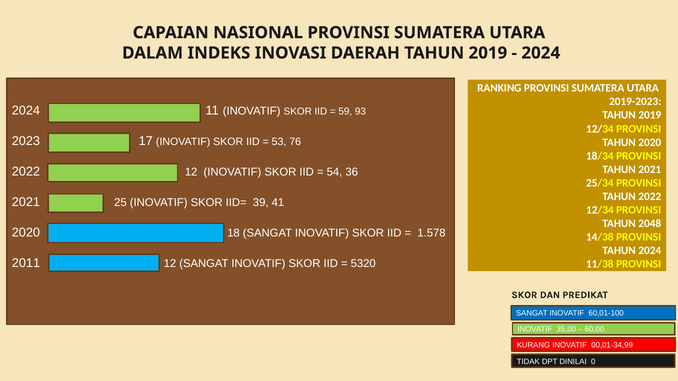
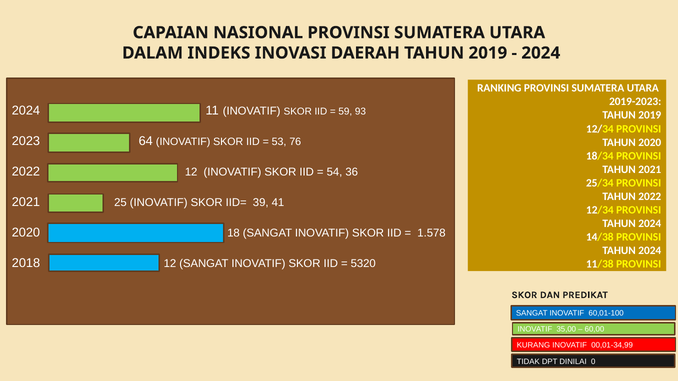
17: 17 -> 64
2048 at (650, 224): 2048 -> 2024
2011: 2011 -> 2018
